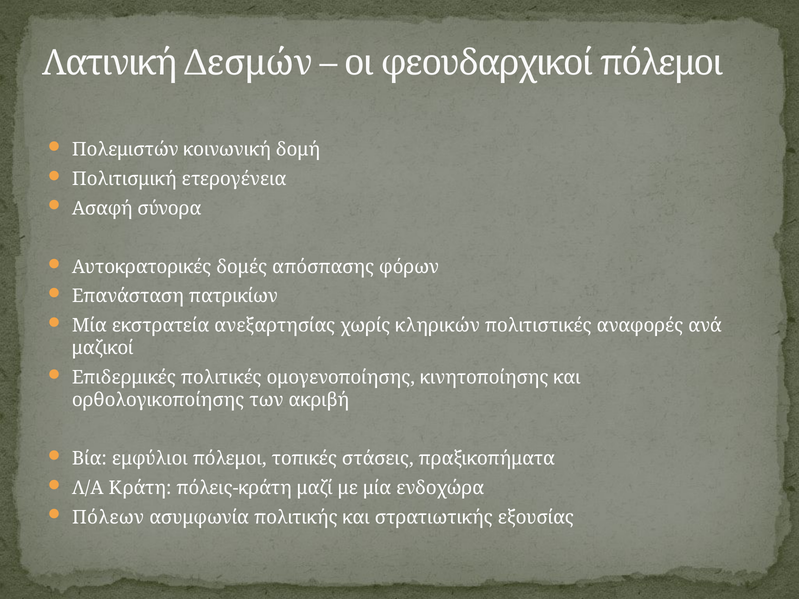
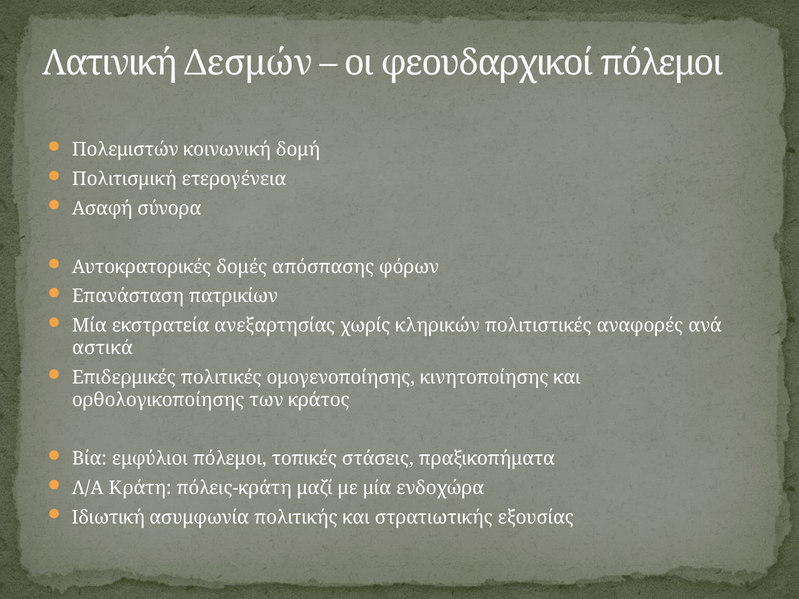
μαζικοί: μαζικοί -> αστικά
ακριβή: ακριβή -> κράτος
Πόλεων: Πόλεων -> Ιδιωτική
